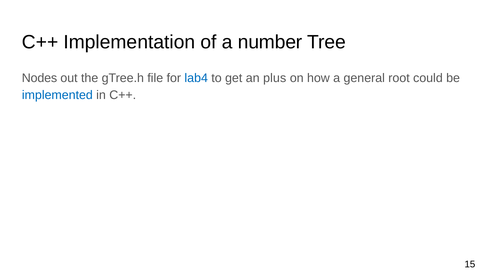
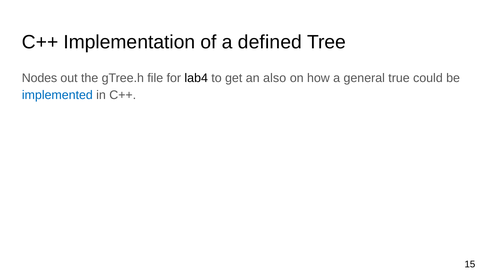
number: number -> defined
lab4 colour: blue -> black
plus: plus -> also
root: root -> true
